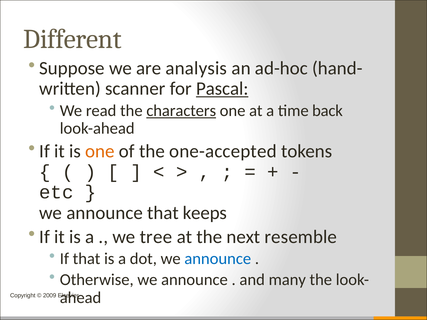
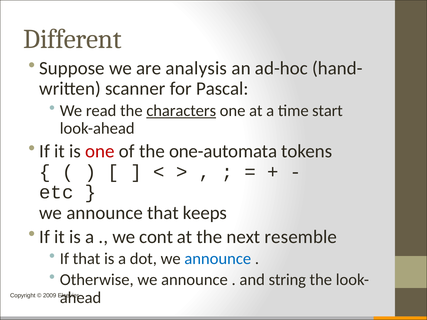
Pascal underline: present -> none
back: back -> start
one at (100, 152) colour: orange -> red
one-accepted: one-accepted -> one-automata
tree: tree -> cont
many: many -> string
